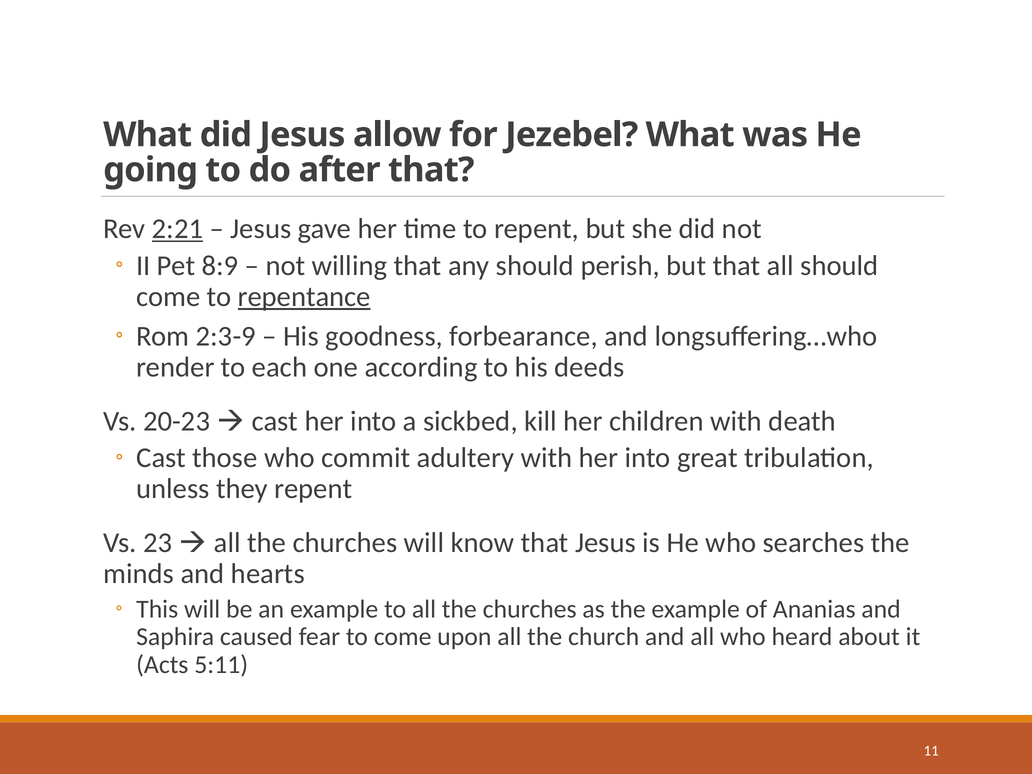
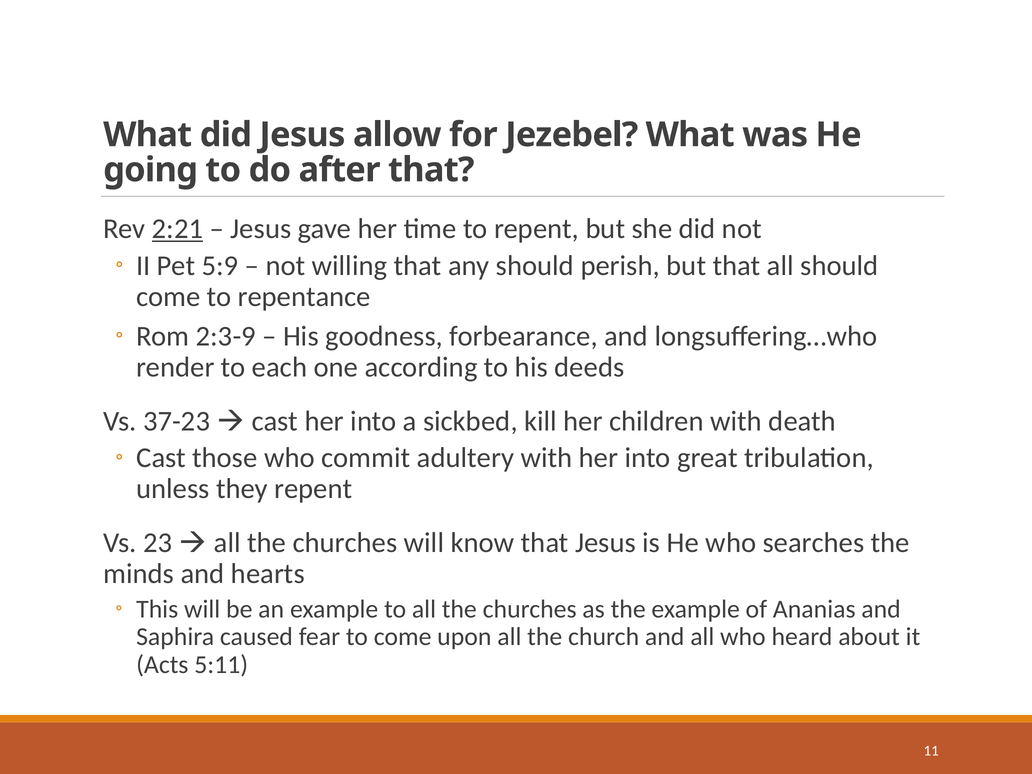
8:9: 8:9 -> 5:9
repentance underline: present -> none
20-23: 20-23 -> 37-23
